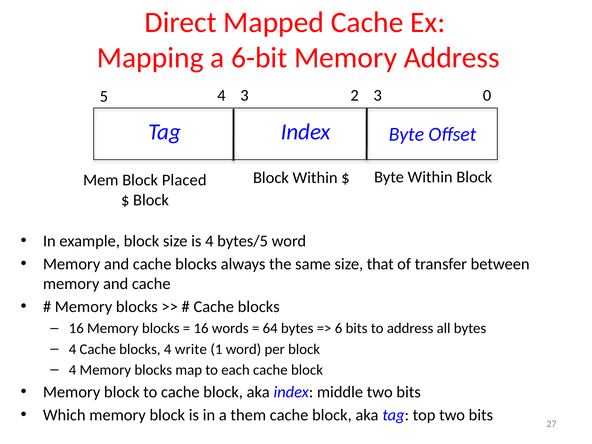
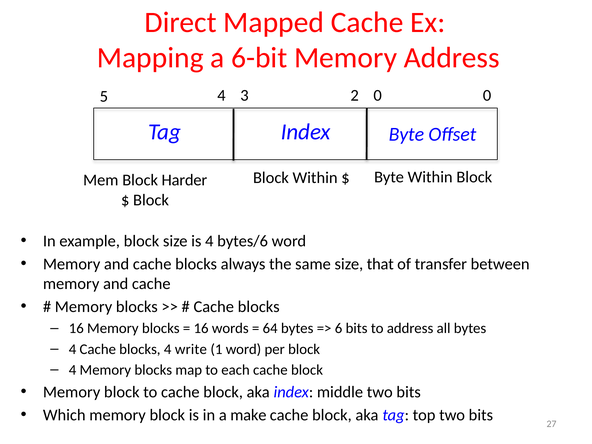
5 3: 3 -> 0
Placed: Placed -> Harder
bytes/5: bytes/5 -> bytes/6
them: them -> make
